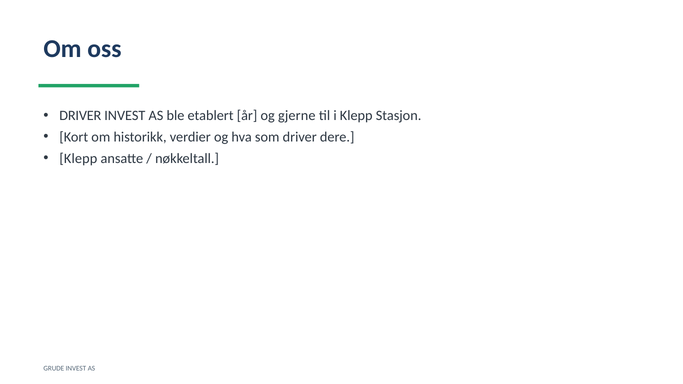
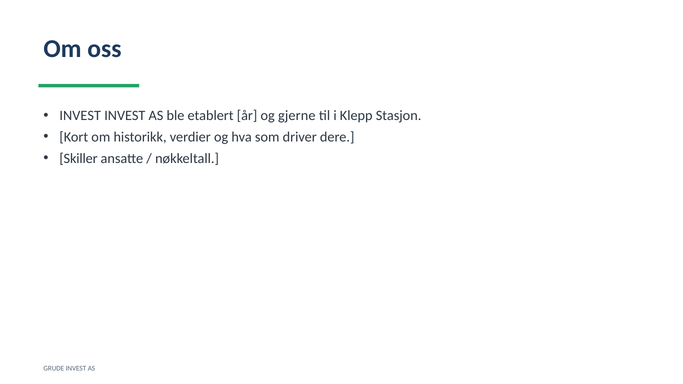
DRIVER at (80, 116): DRIVER -> INVEST
Klepp at (78, 158): Klepp -> Skiller
